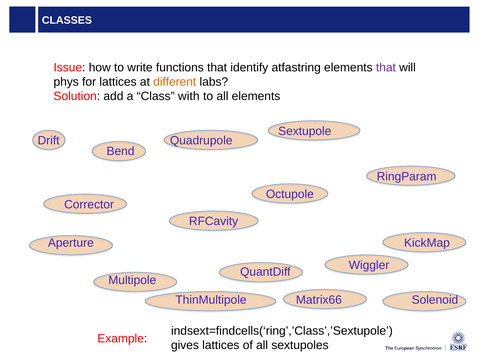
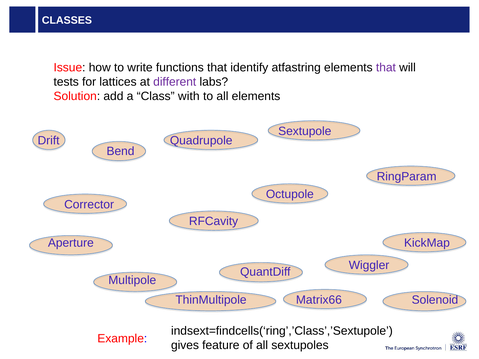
phys: phys -> tests
different colour: orange -> purple
gives lattices: lattices -> feature
